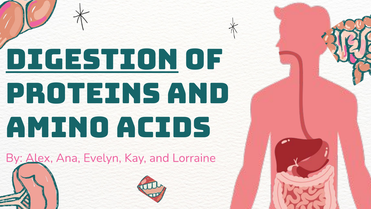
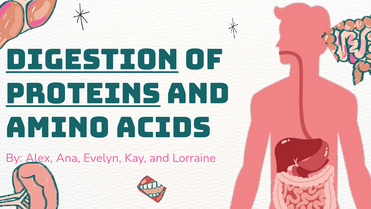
proteins underline: none -> present
